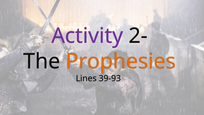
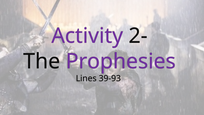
Prophesies colour: orange -> purple
